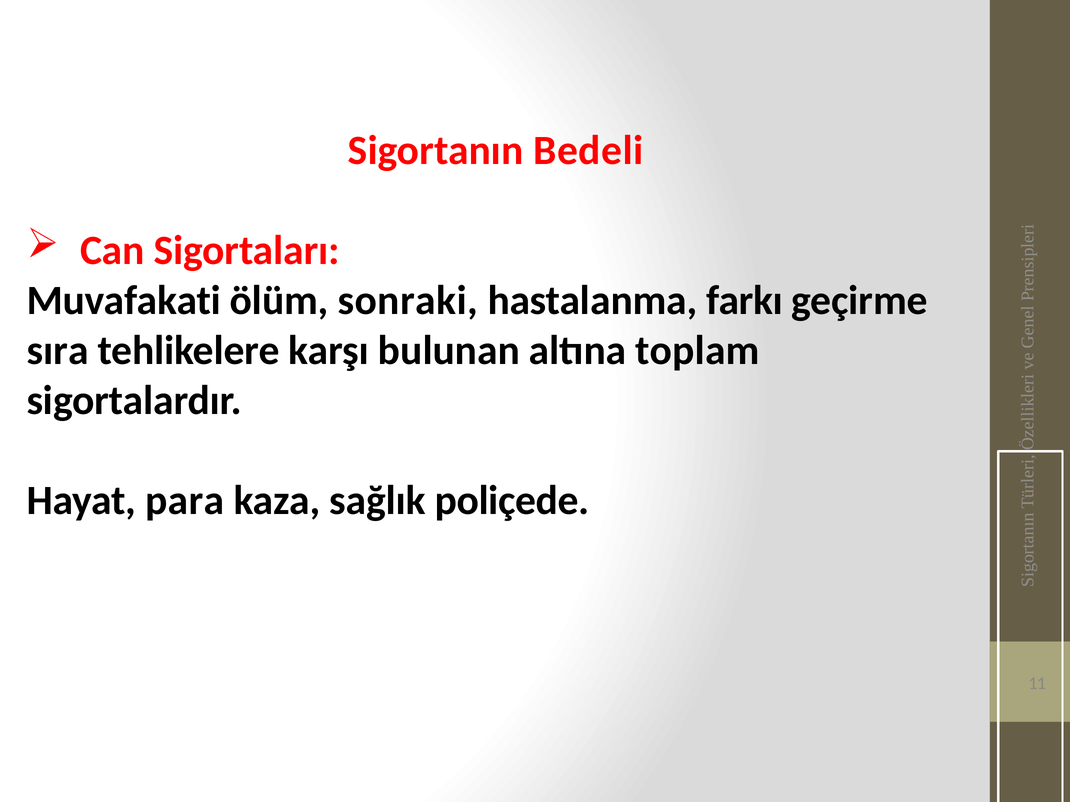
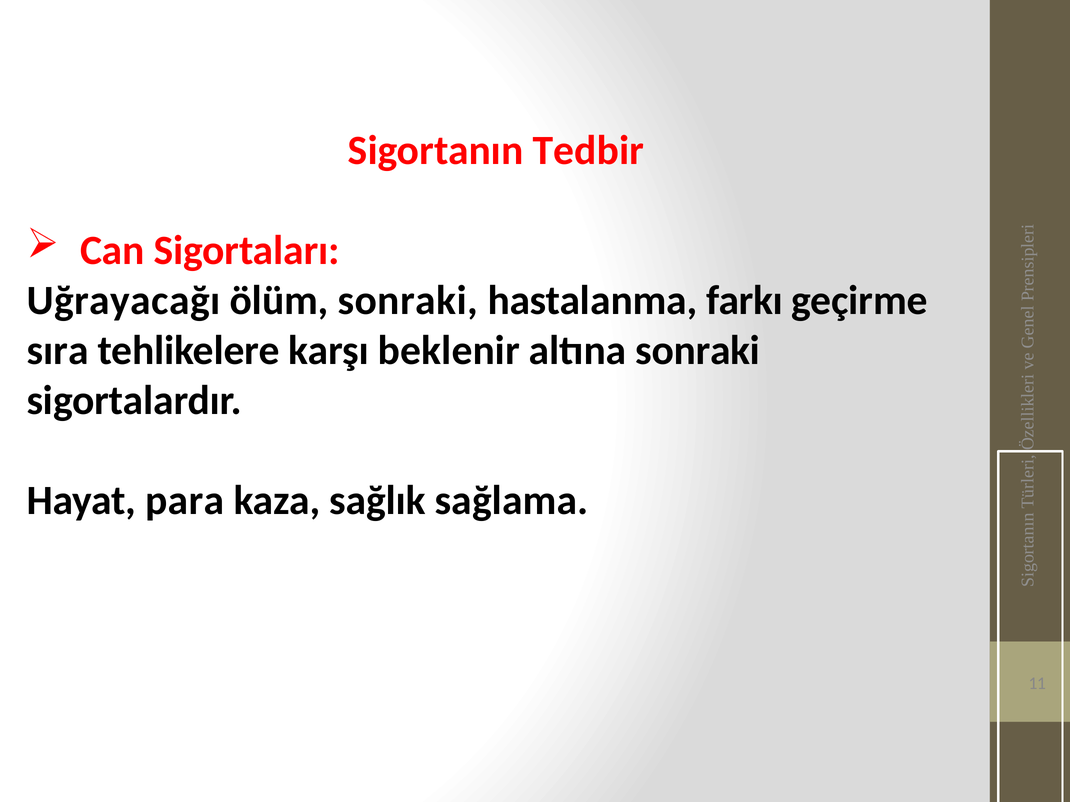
Bedeli: Bedeli -> Tedbir
Muvafakati: Muvafakati -> Uğrayacağı
bulunan: bulunan -> beklenir
altına toplam: toplam -> sonraki
poliçede: poliçede -> sağlama
